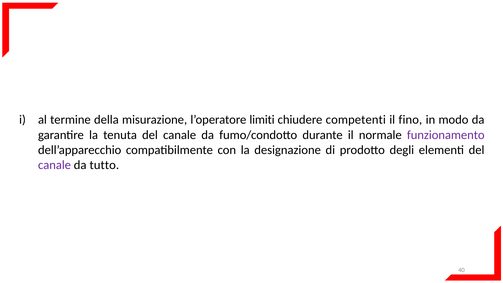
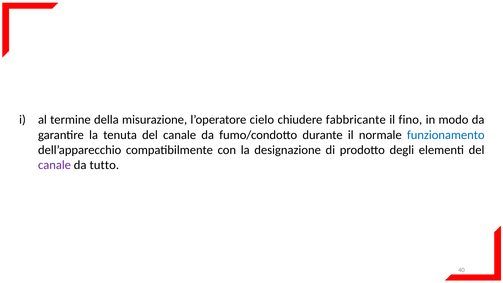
limiti: limiti -> cielo
competenti: competenti -> fabbricante
funzionamento colour: purple -> blue
